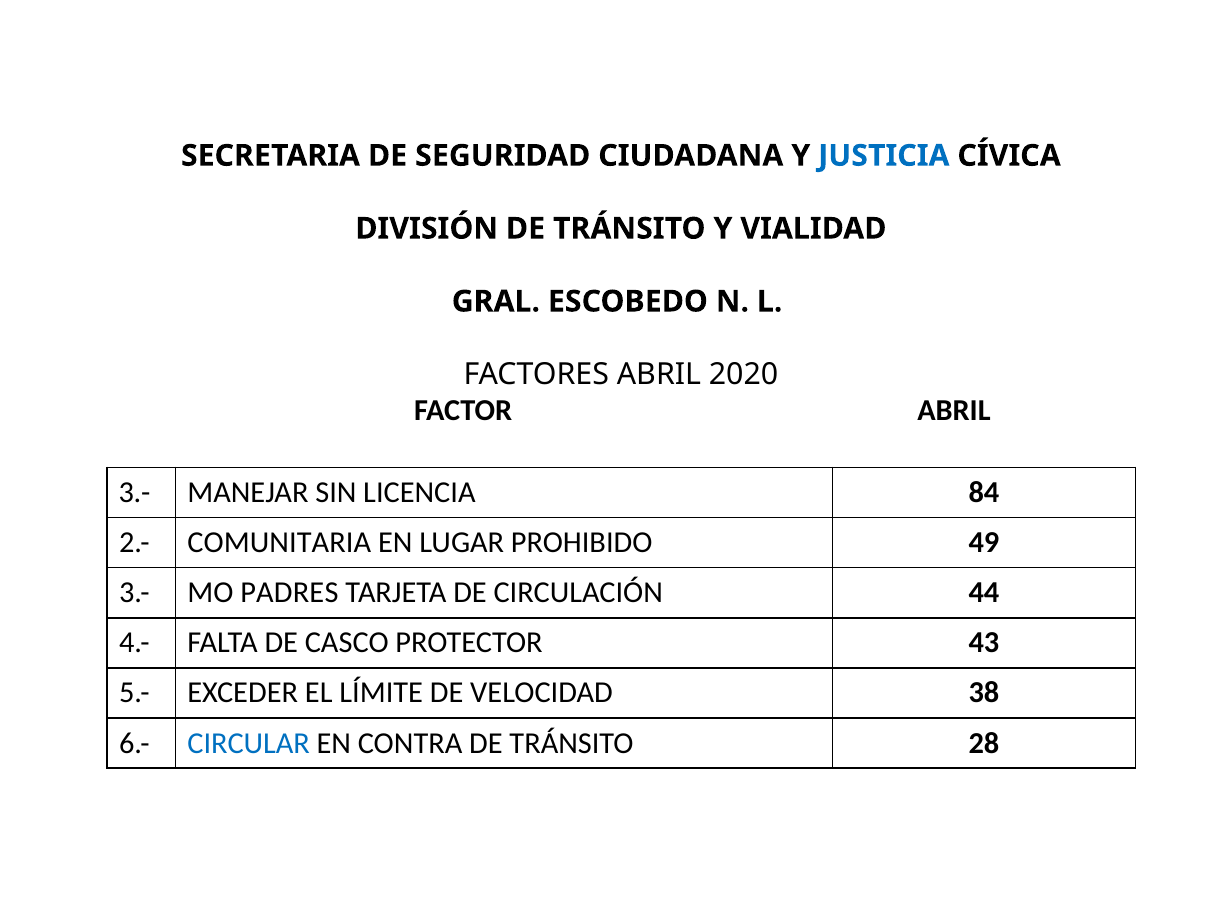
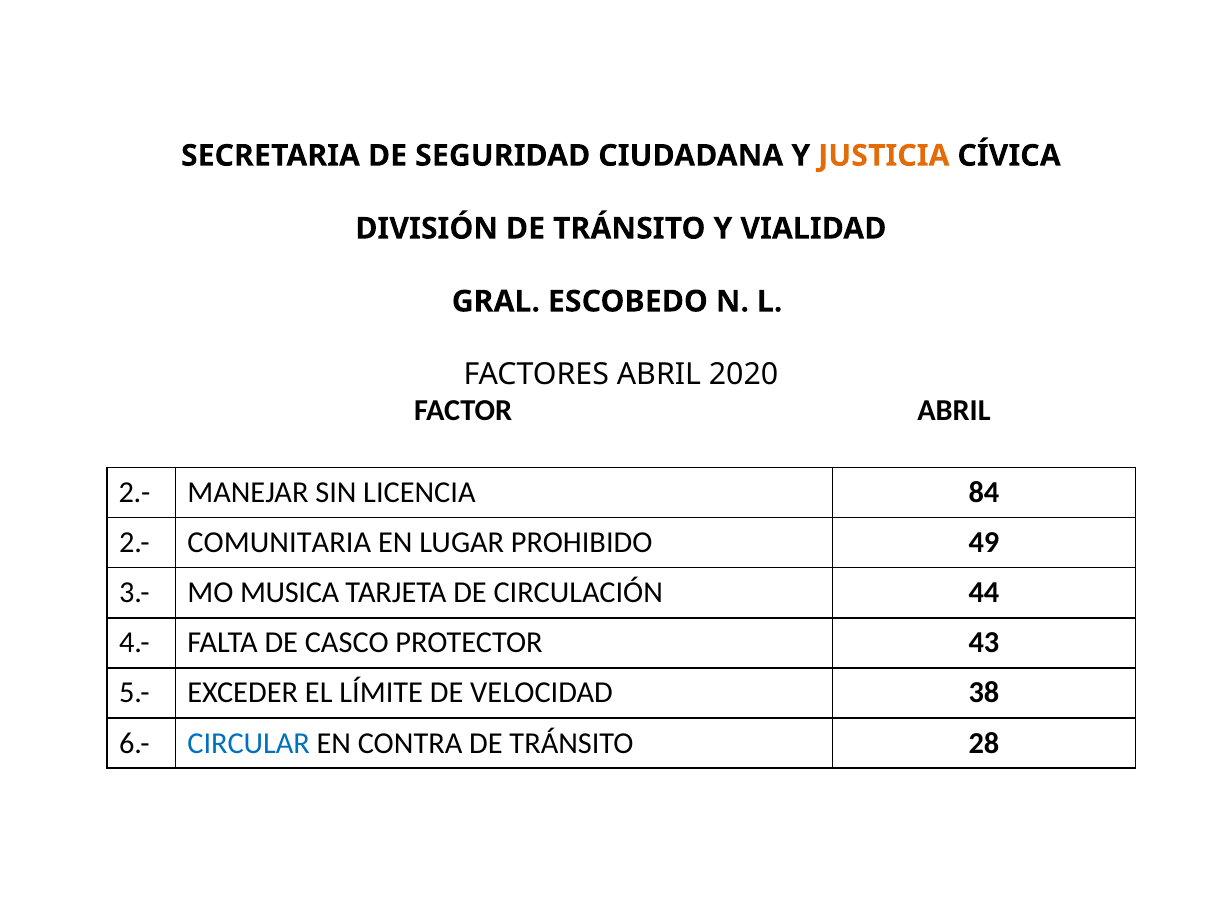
JUSTICIA colour: blue -> orange
3.- at (134, 493): 3.- -> 2.-
PADRES: PADRES -> MUSICA
